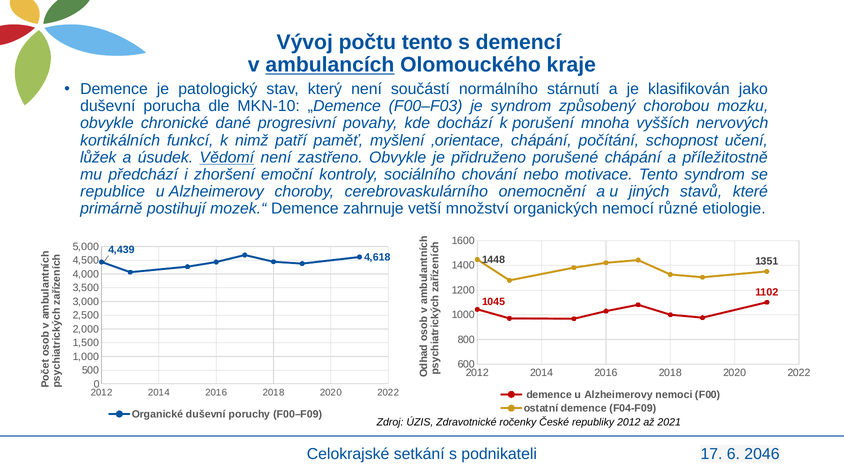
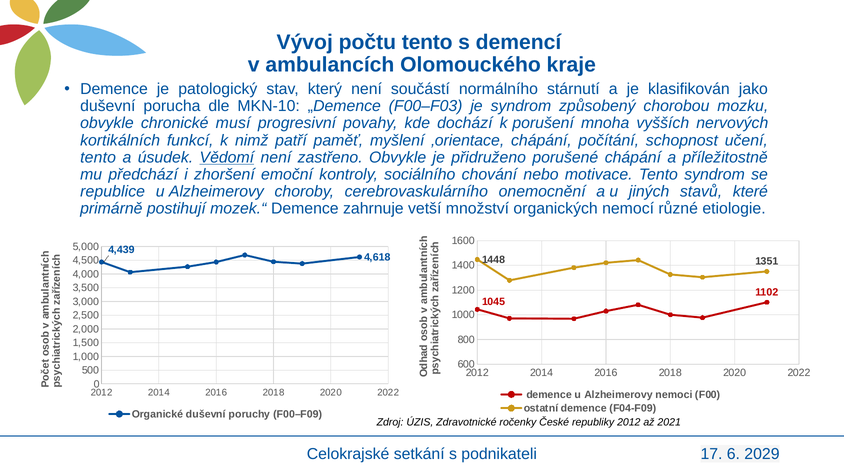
ambulancích underline: present -> none
dané: dané -> musí
lůžek at (98, 157): lůžek -> tento
2046: 2046 -> 2029
